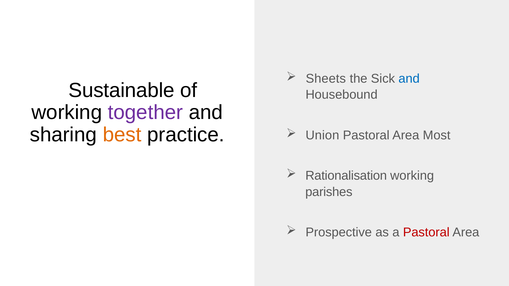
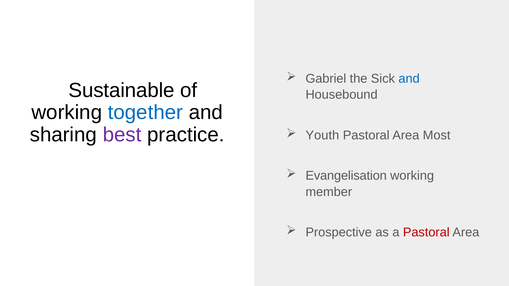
Sheets: Sheets -> Gabriel
together colour: purple -> blue
best colour: orange -> purple
Union: Union -> Youth
Rationalisation: Rationalisation -> Evangelisation
parishes: parishes -> member
